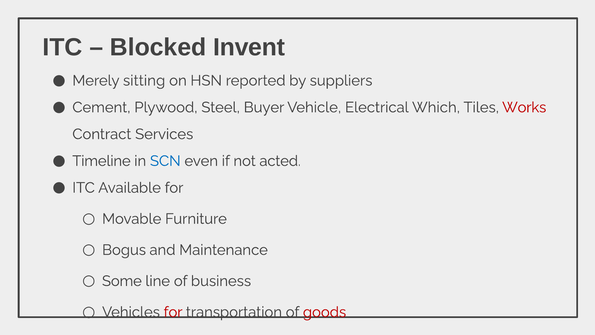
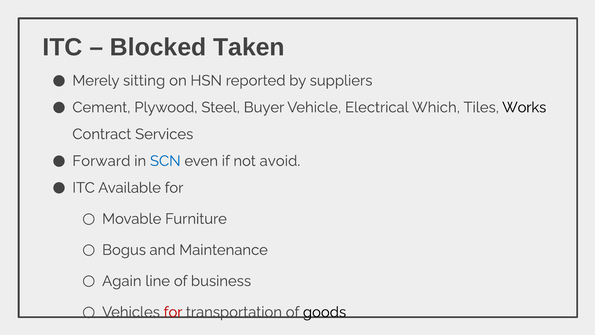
Invent: Invent -> Taken
Works colour: red -> black
Timeline: Timeline -> Forward
acted: acted -> avoid
Some: Some -> Again
goods colour: red -> black
